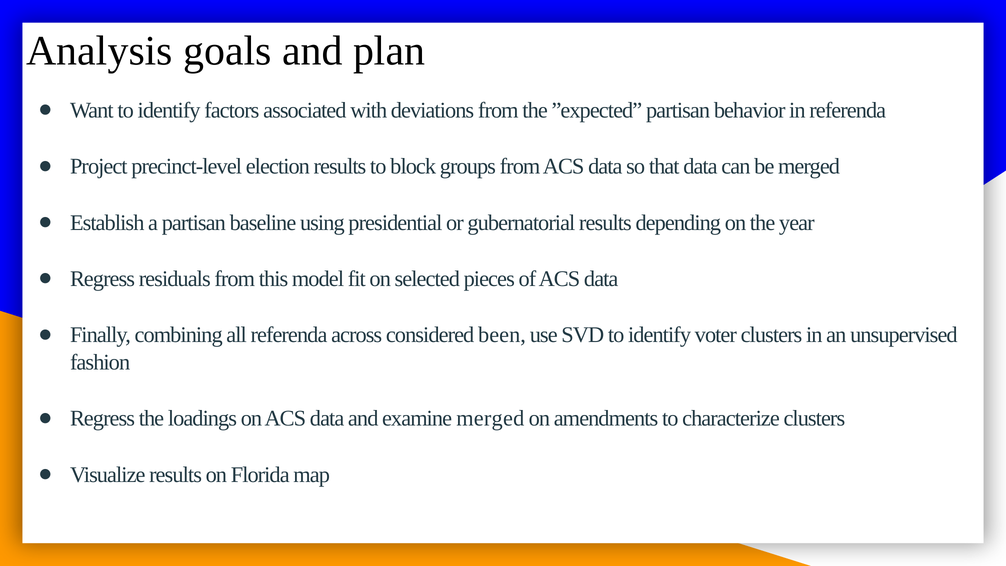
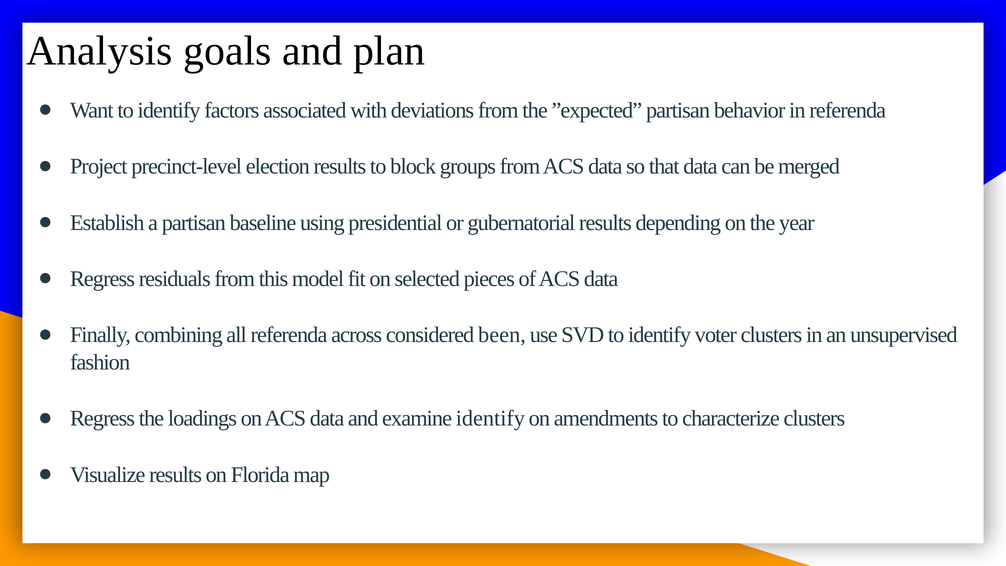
examine merged: merged -> identify
